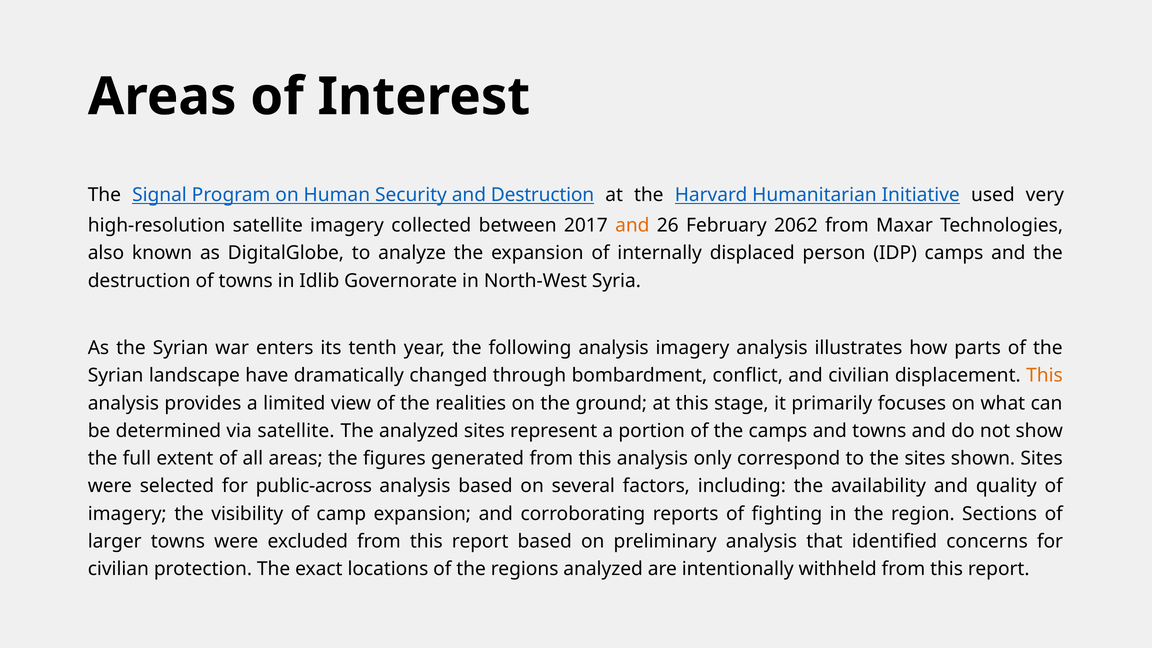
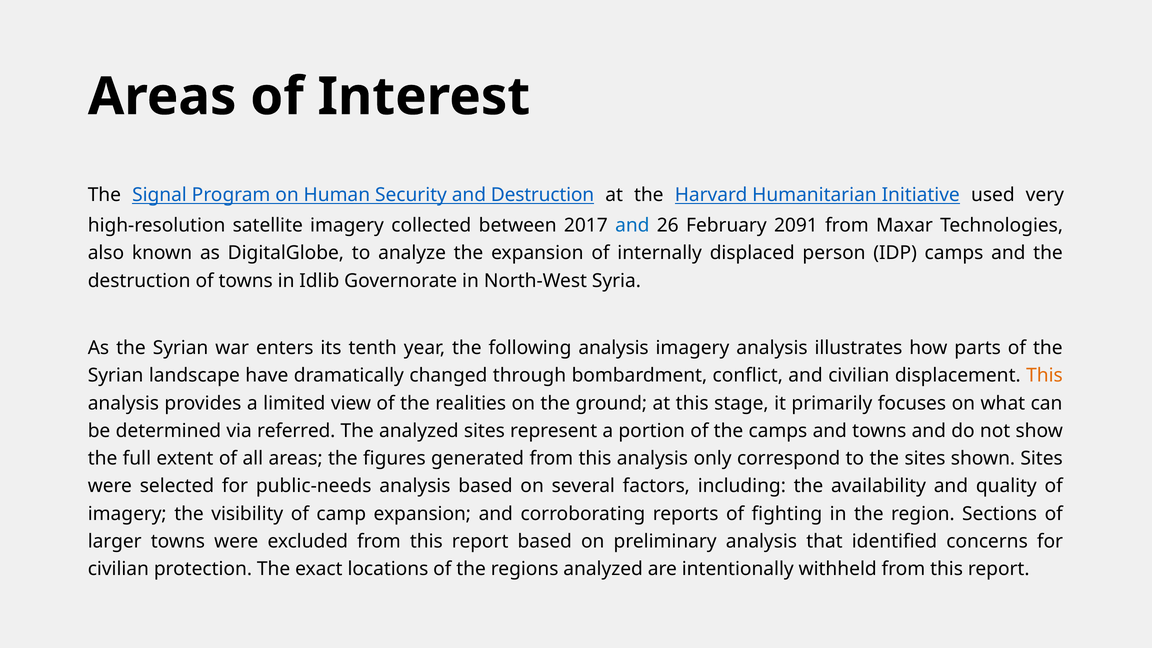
and at (632, 226) colour: orange -> blue
2062: 2062 -> 2091
via satellite: satellite -> referred
public-across: public-across -> public-needs
